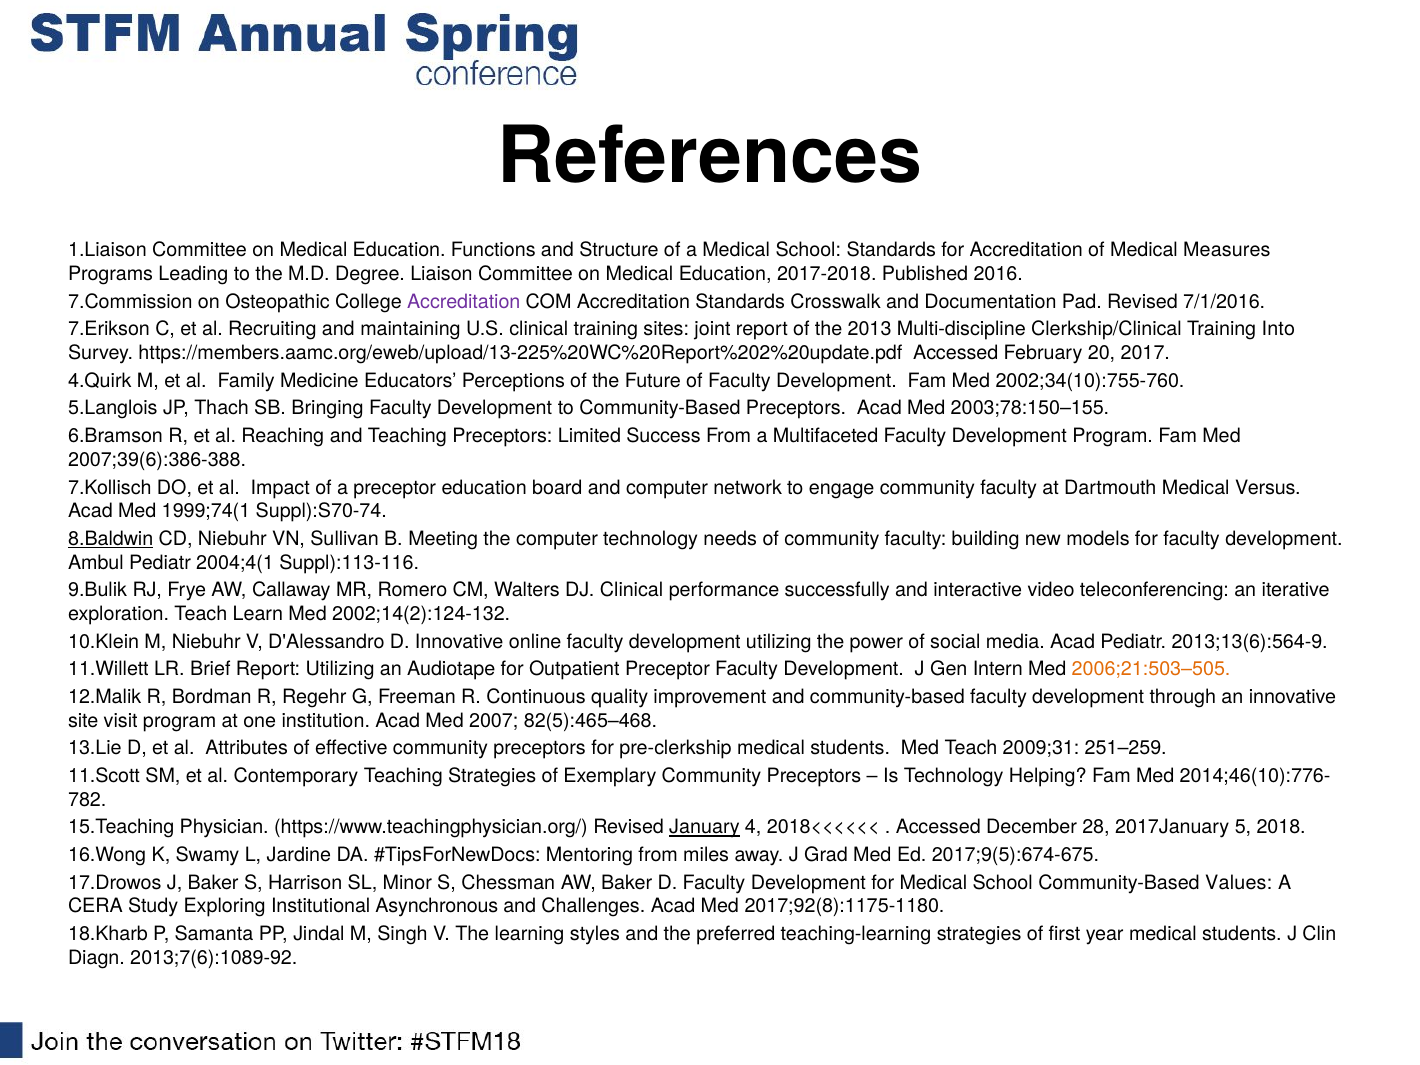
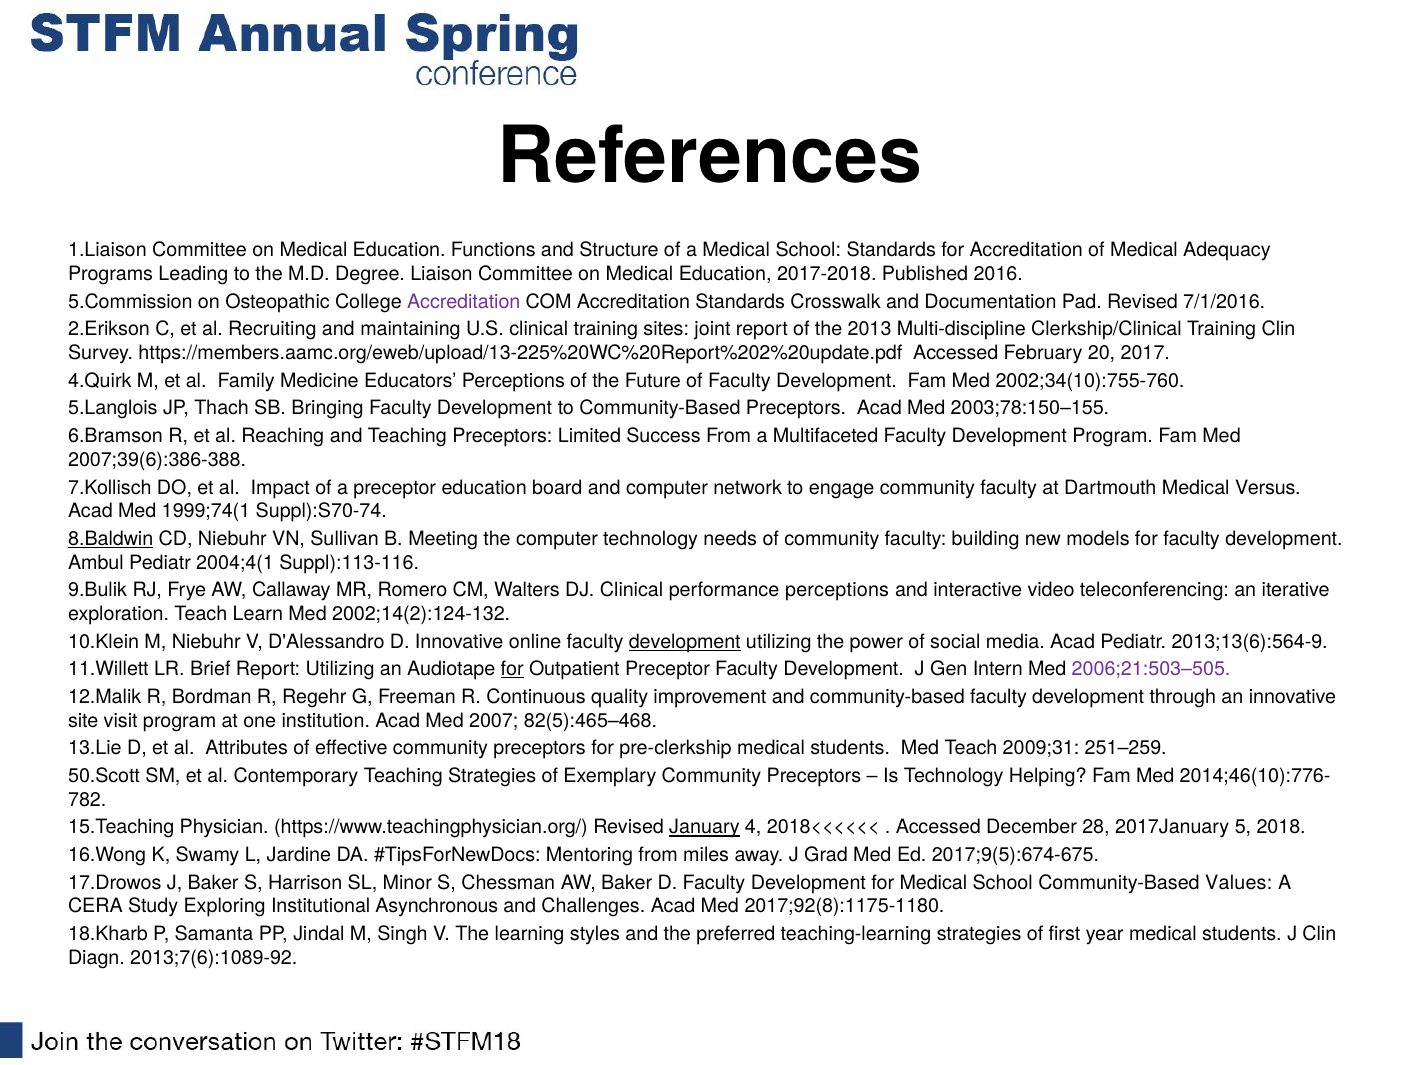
Measures: Measures -> Adequacy
7.Commission: 7.Commission -> 5.Commission
7.Erikson: 7.Erikson -> 2.Erikson
Training Into: Into -> Clin
performance successfully: successfully -> perceptions
development at (685, 642) underline: none -> present
for at (512, 669) underline: none -> present
2006;21:503–505 colour: orange -> purple
11.Scott: 11.Scott -> 50.Scott
